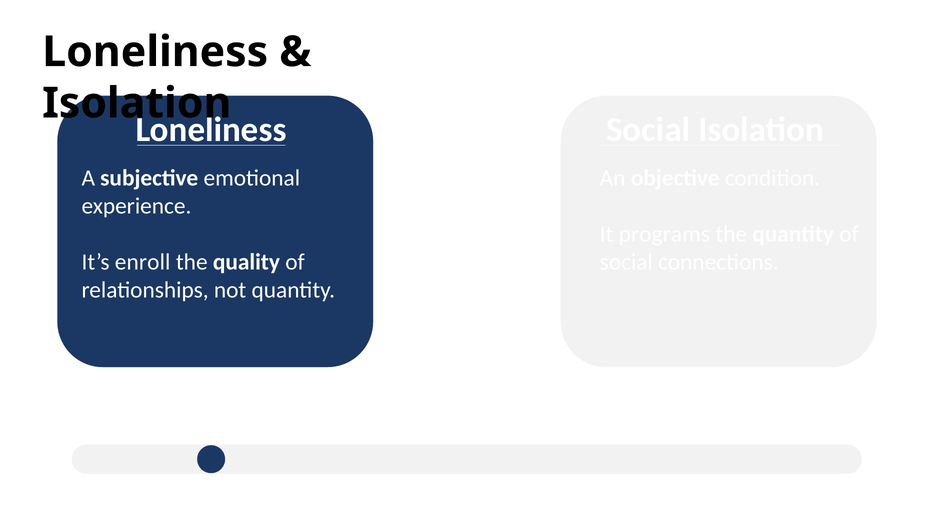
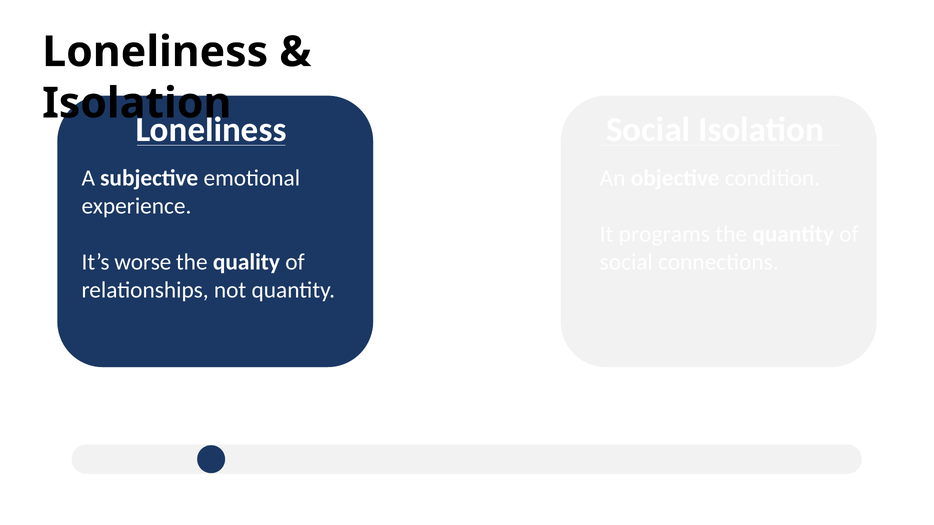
enroll: enroll -> worse
